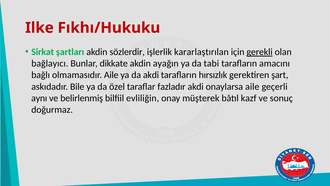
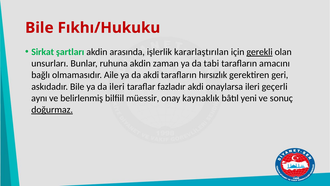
Ilke at (39, 28): Ilke -> Bile
sözlerdir: sözlerdir -> arasında
bağlayıcı: bağlayıcı -> unsurları
dikkate: dikkate -> ruhuna
ayağın: ayağın -> zaman
şart: şart -> geri
da özel: özel -> ileri
onaylarsa aile: aile -> ileri
evliliğin: evliliğin -> müessir
müşterek: müşterek -> kaynaklık
kazf: kazf -> yeni
doğurmaz underline: none -> present
